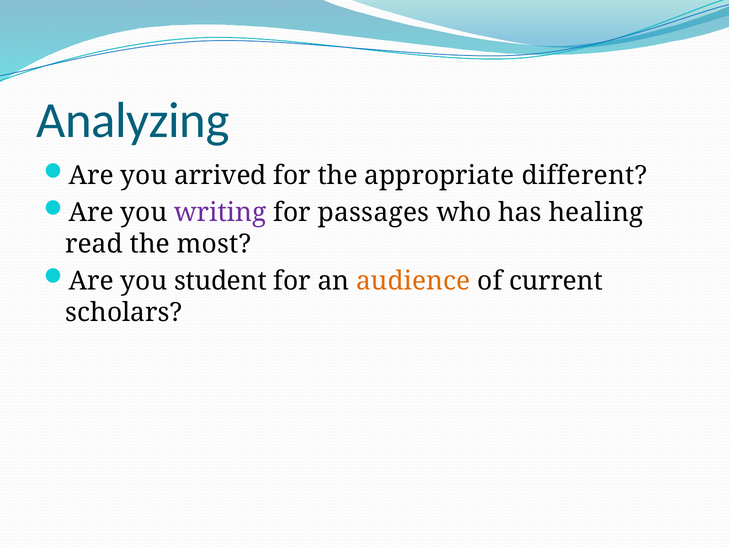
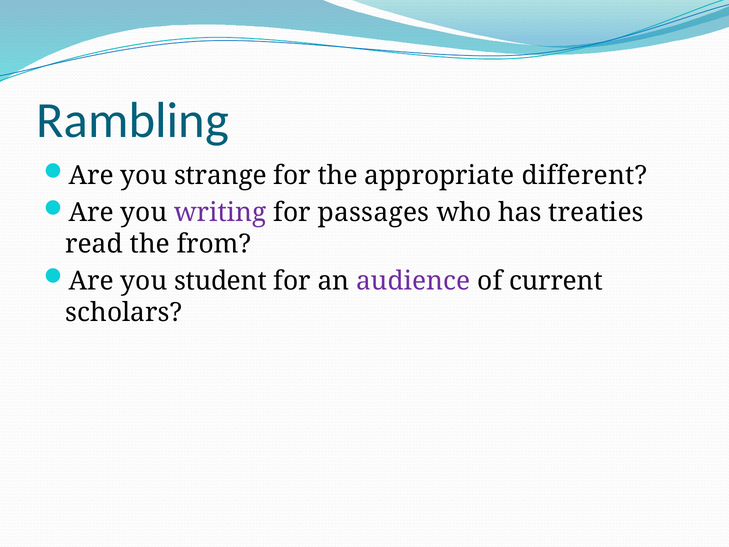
Analyzing: Analyzing -> Rambling
arrived: arrived -> strange
healing: healing -> treaties
most: most -> from
audience colour: orange -> purple
